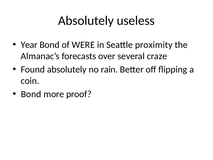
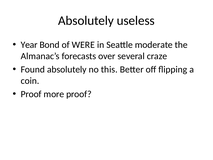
proximity: proximity -> moderate
rain: rain -> this
Bond at (31, 94): Bond -> Proof
